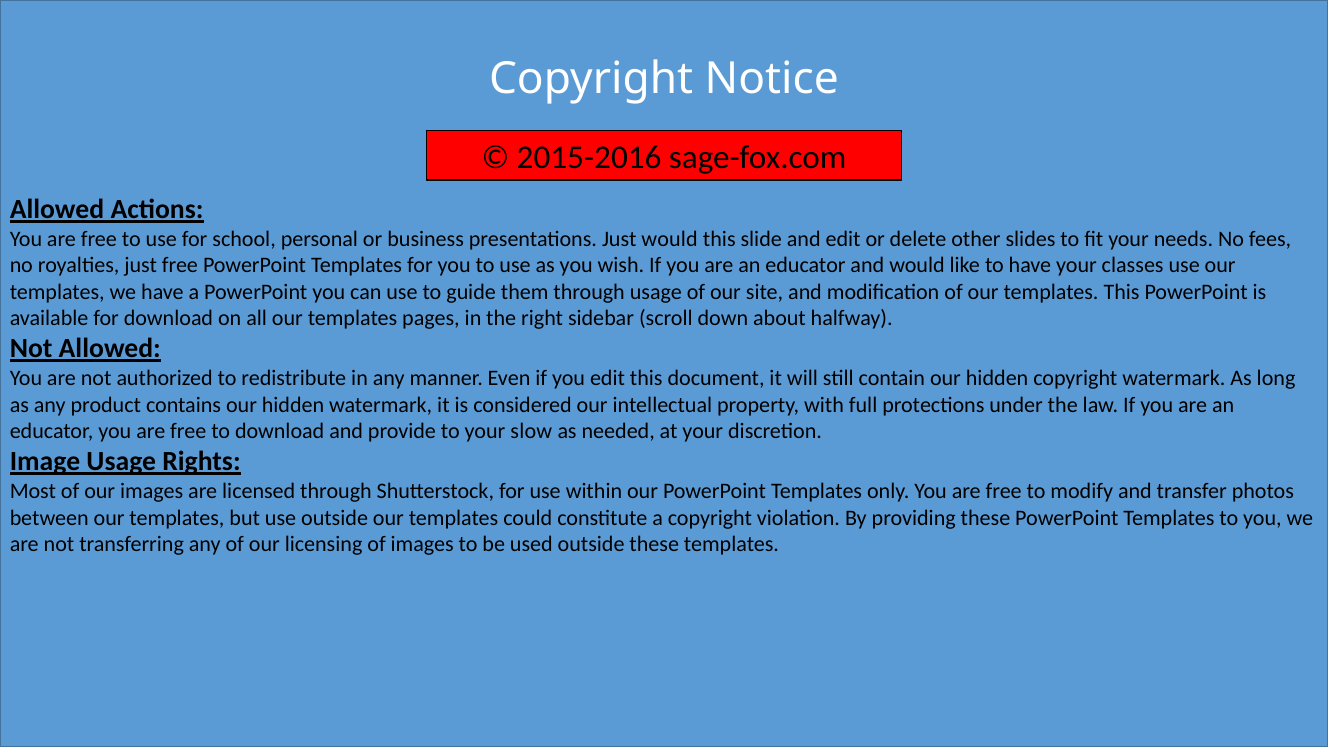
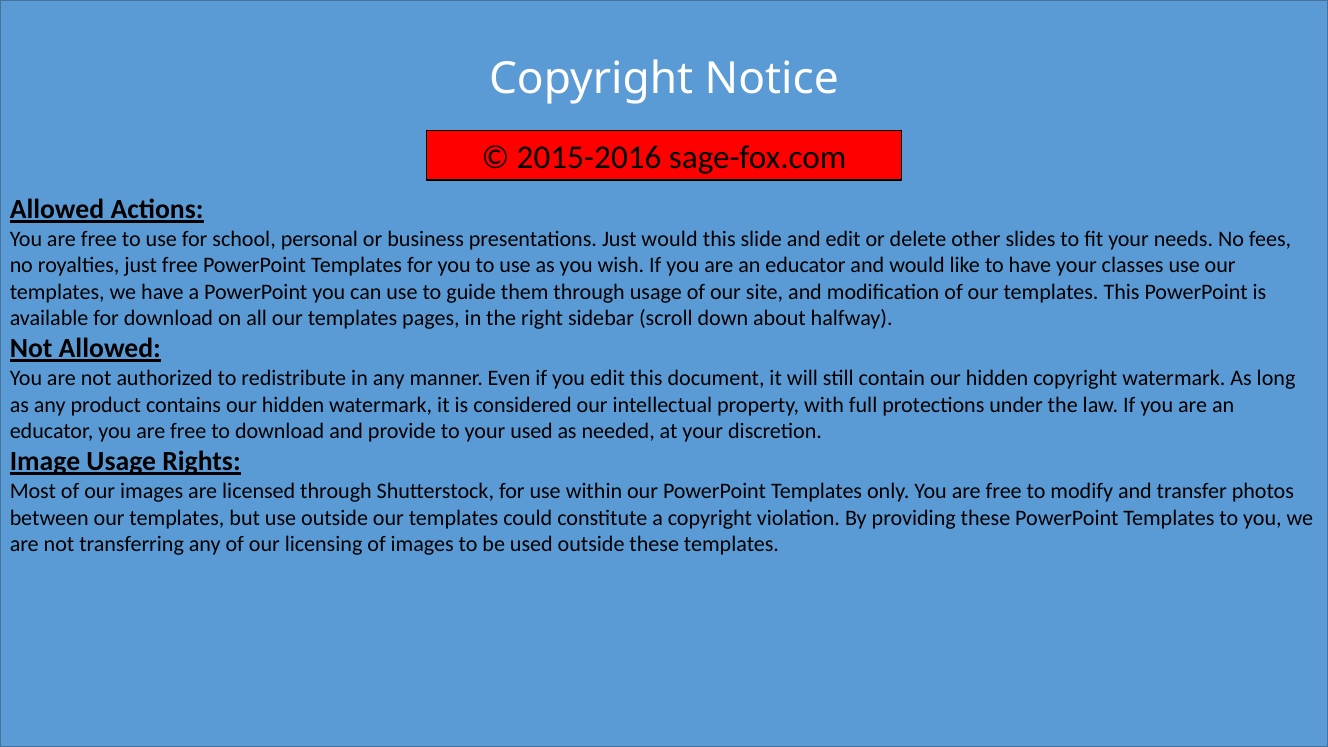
your slow: slow -> used
